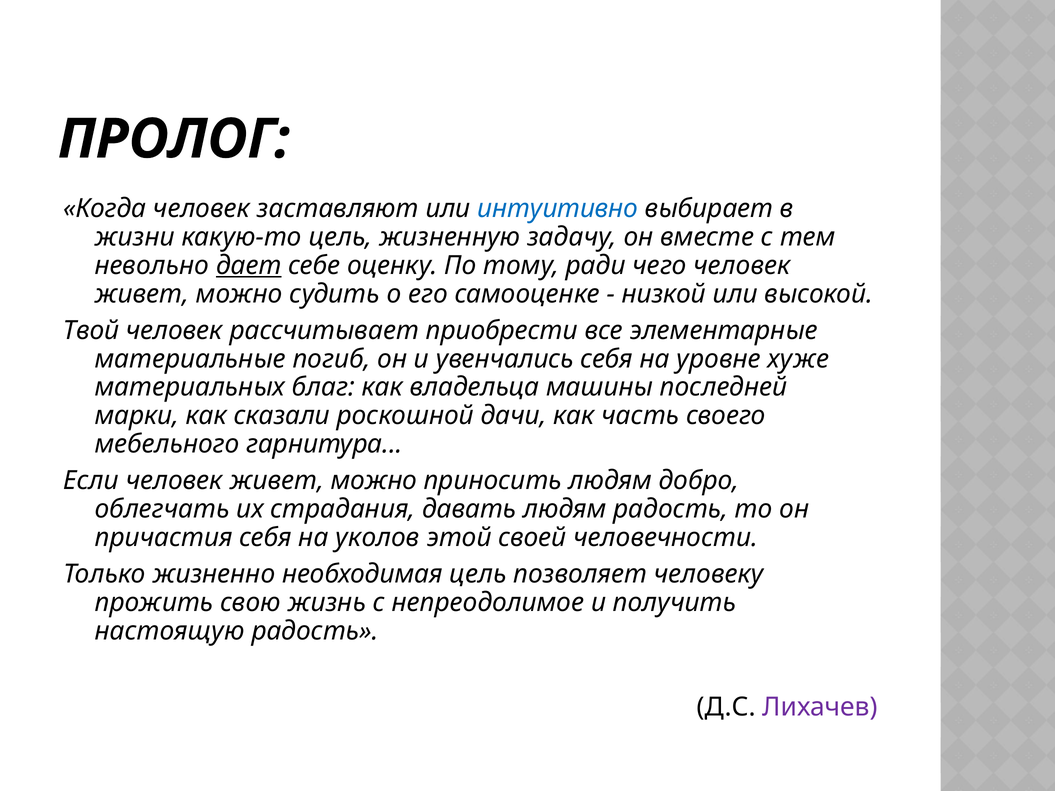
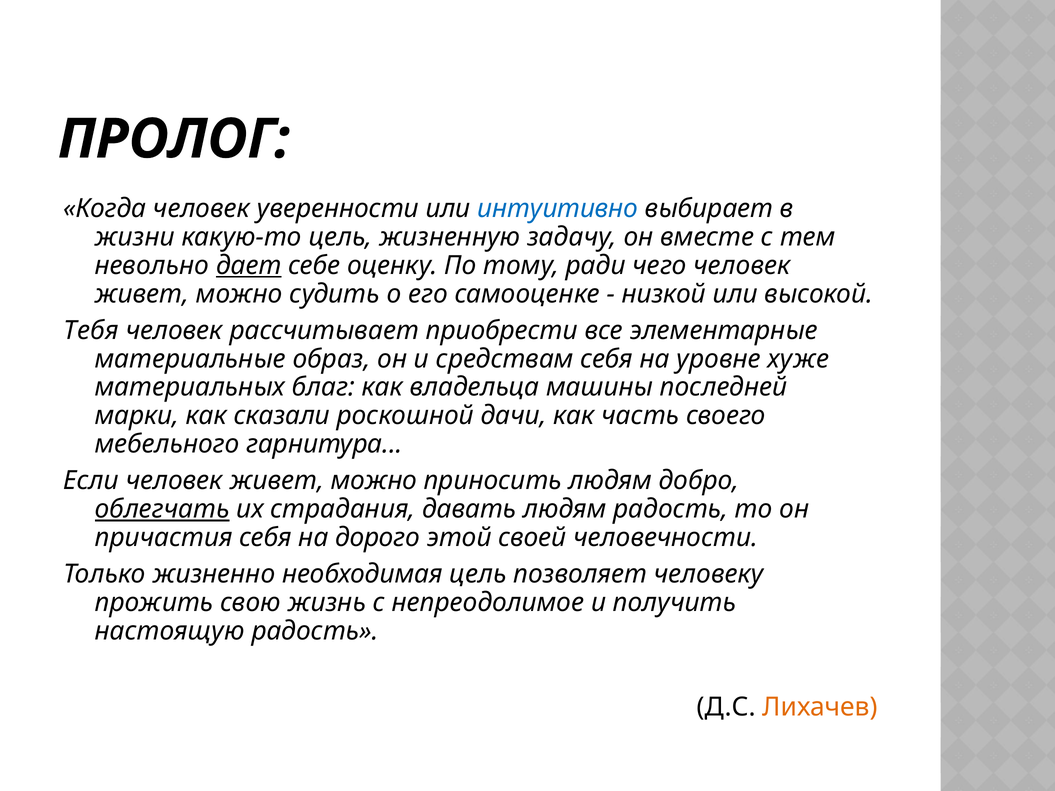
заставляют: заставляют -> уверенности
Твой: Твой -> Тебя
погиб: погиб -> образ
увенчались: увенчались -> средствам
облегчать underline: none -> present
уколов: уколов -> дорого
Лихачев colour: purple -> orange
